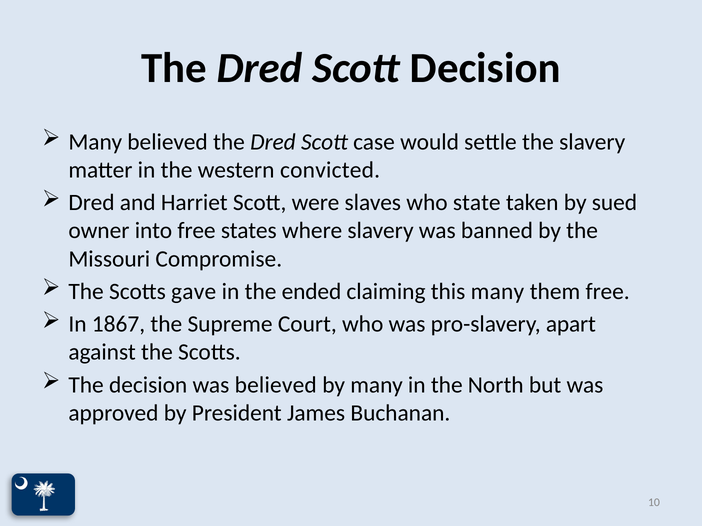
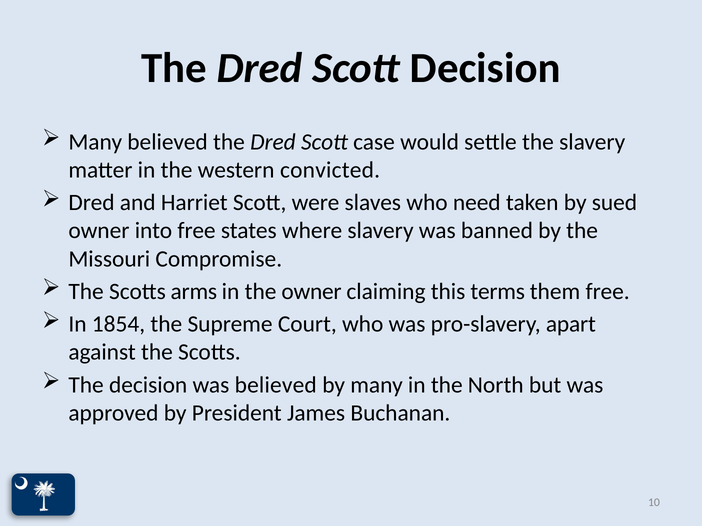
state: state -> need
gave: gave -> arms
the ended: ended -> owner
this many: many -> terms
1867: 1867 -> 1854
